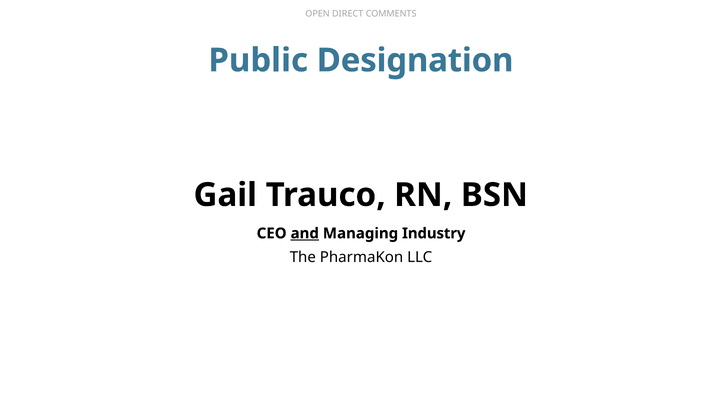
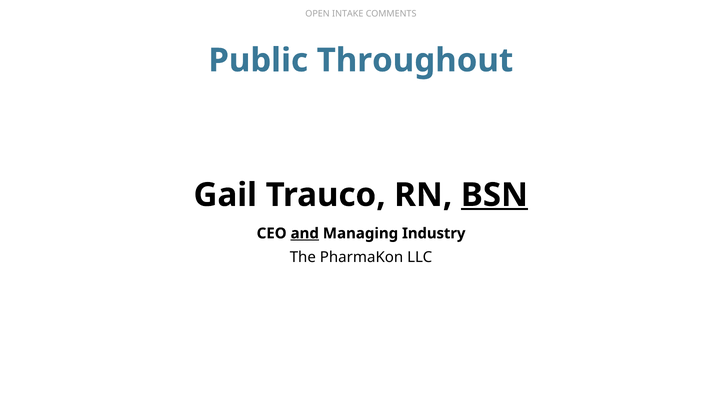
DIRECT: DIRECT -> INTAKE
Designation: Designation -> Throughout
BSN underline: none -> present
